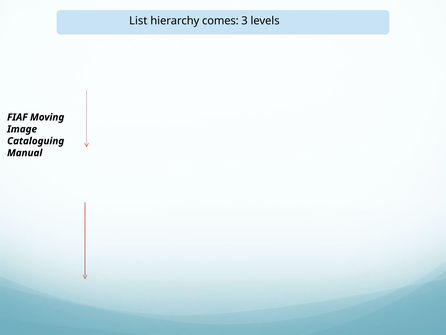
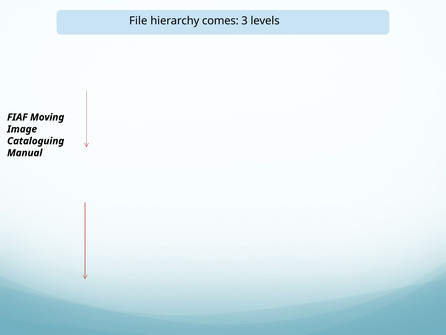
List: List -> File
